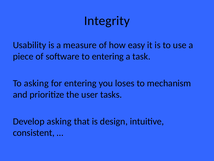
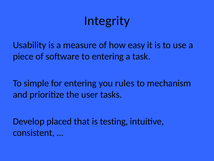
To asking: asking -> simple
loses: loses -> rules
Develop asking: asking -> placed
design: design -> testing
